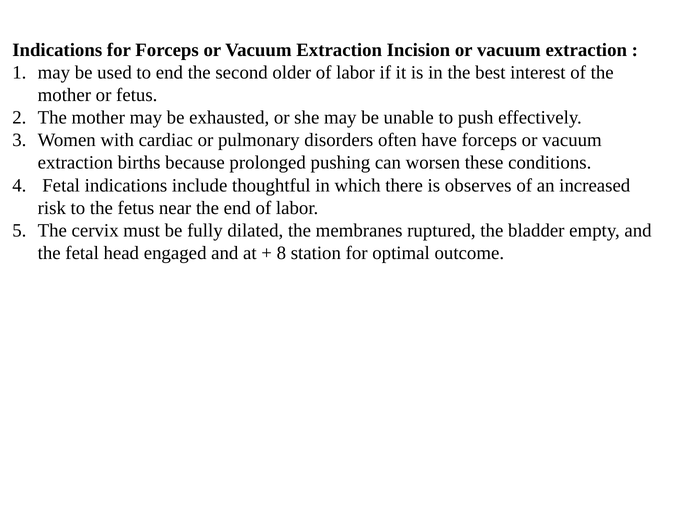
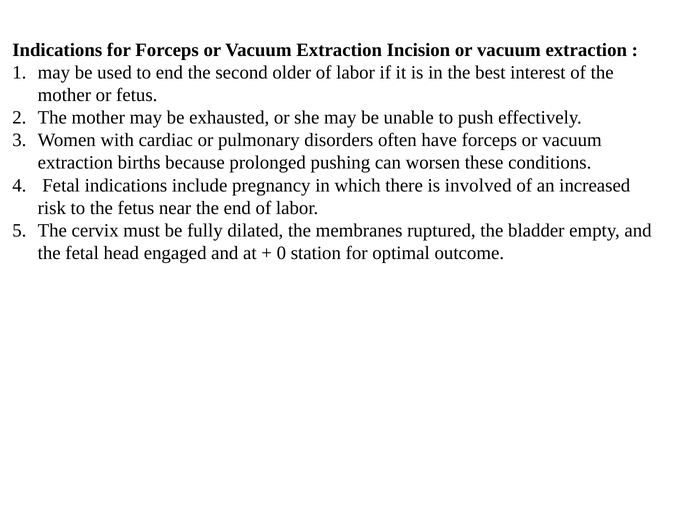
thoughtful: thoughtful -> pregnancy
observes: observes -> involved
8: 8 -> 0
